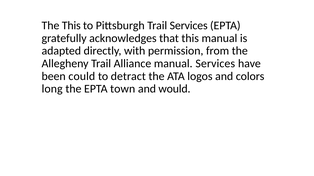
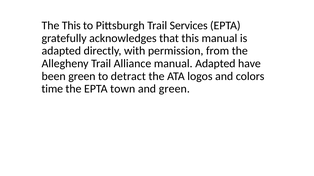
manual Services: Services -> Adapted
been could: could -> green
long: long -> time
and would: would -> green
